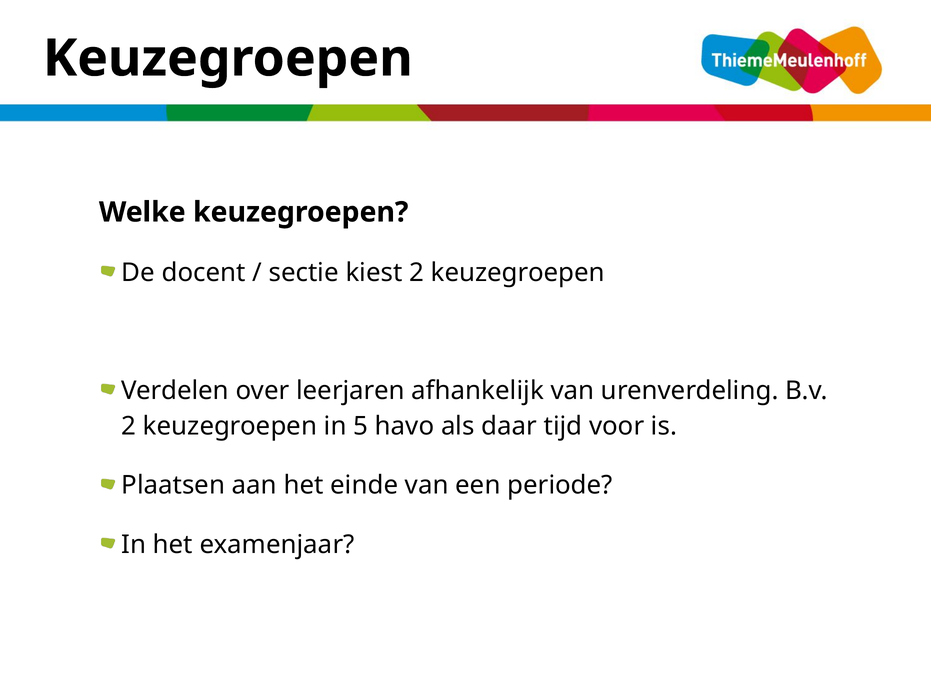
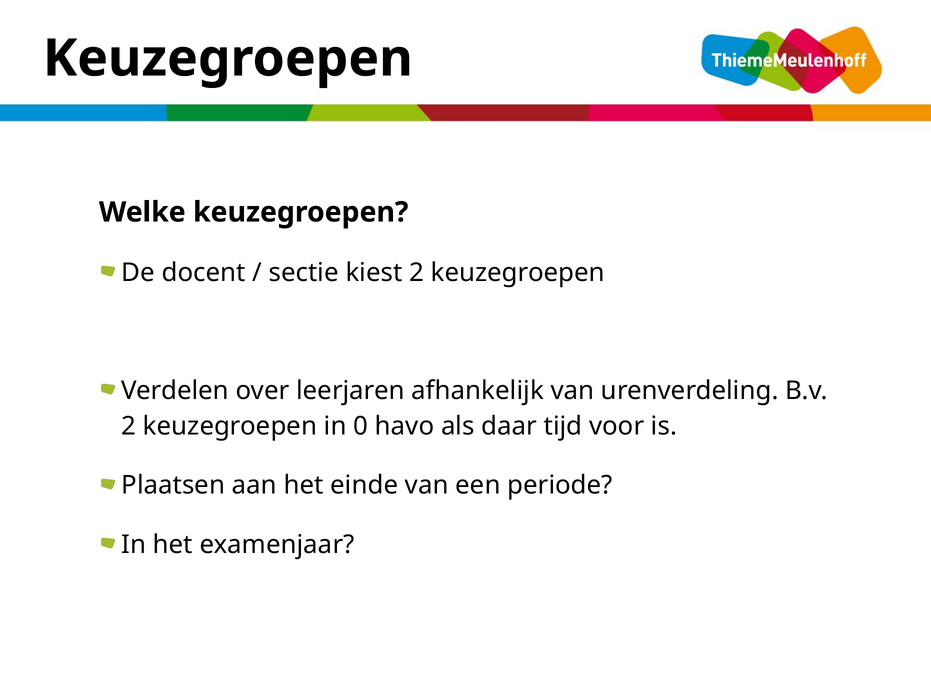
5: 5 -> 0
